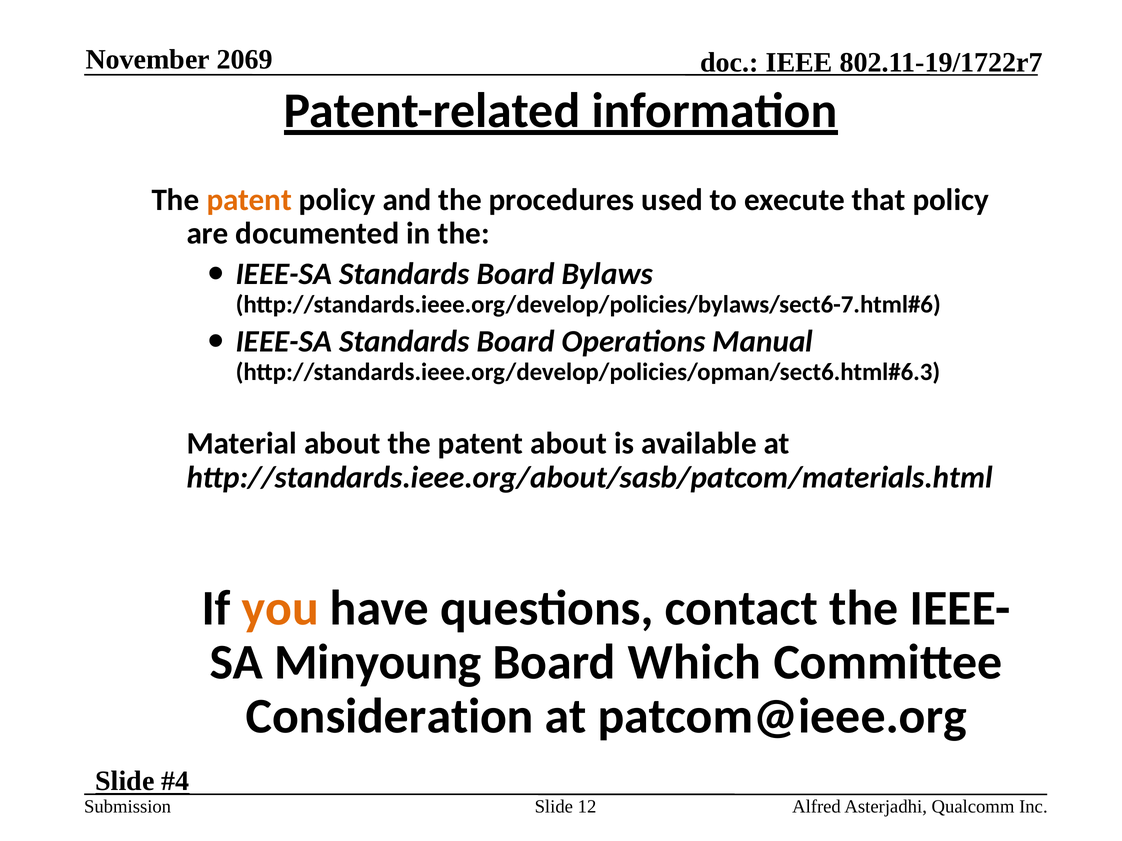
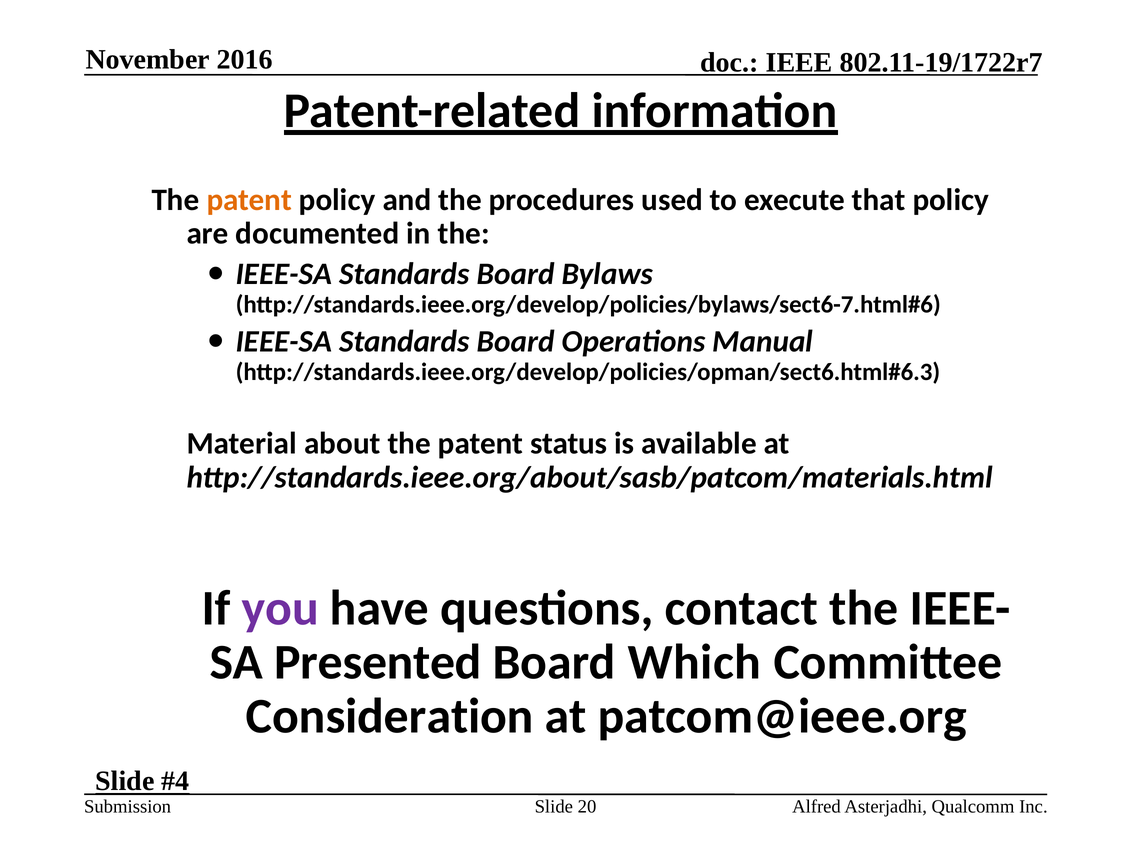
2069: 2069 -> 2016
patent about: about -> status
you colour: orange -> purple
Minyoung: Minyoung -> Presented
12: 12 -> 20
